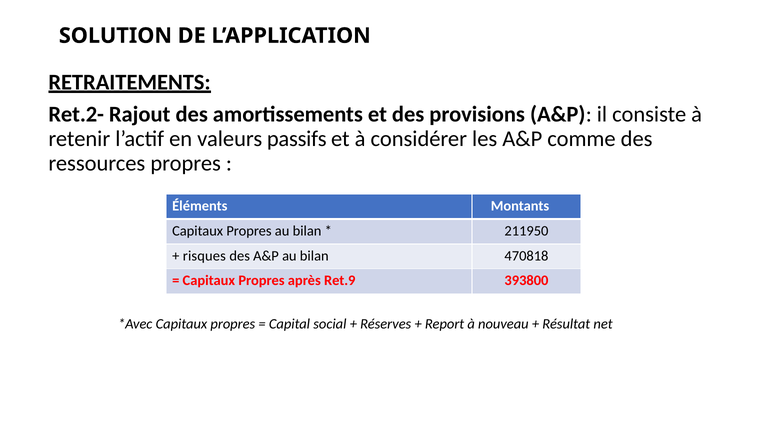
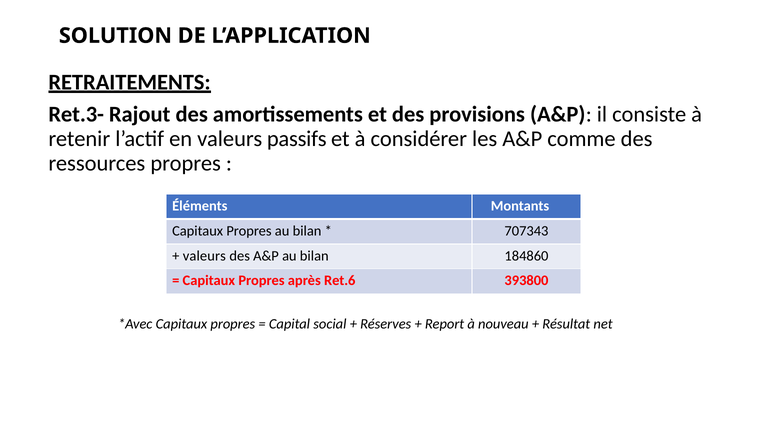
Ret.2-: Ret.2- -> Ret.3-
211950: 211950 -> 707343
risques at (204, 256): risques -> valeurs
470818: 470818 -> 184860
Ret.9: Ret.9 -> Ret.6
